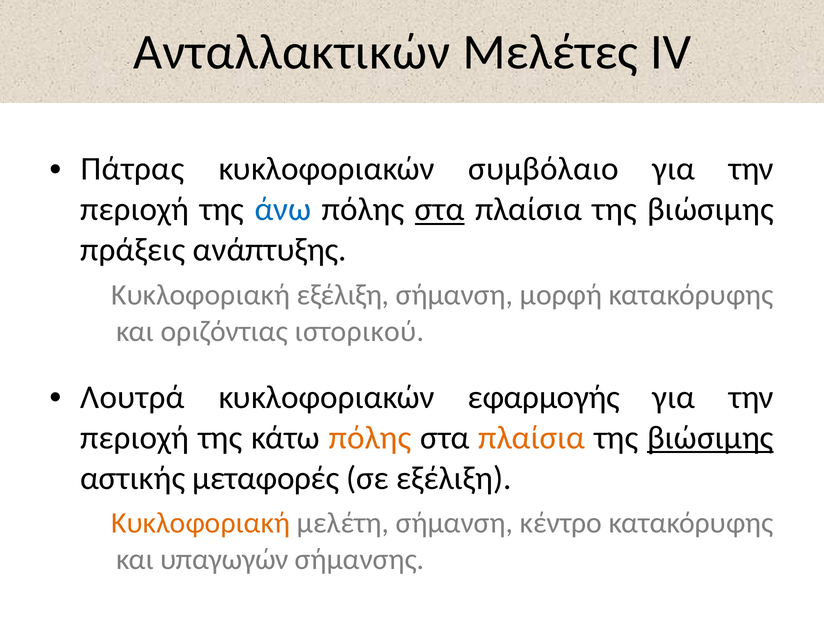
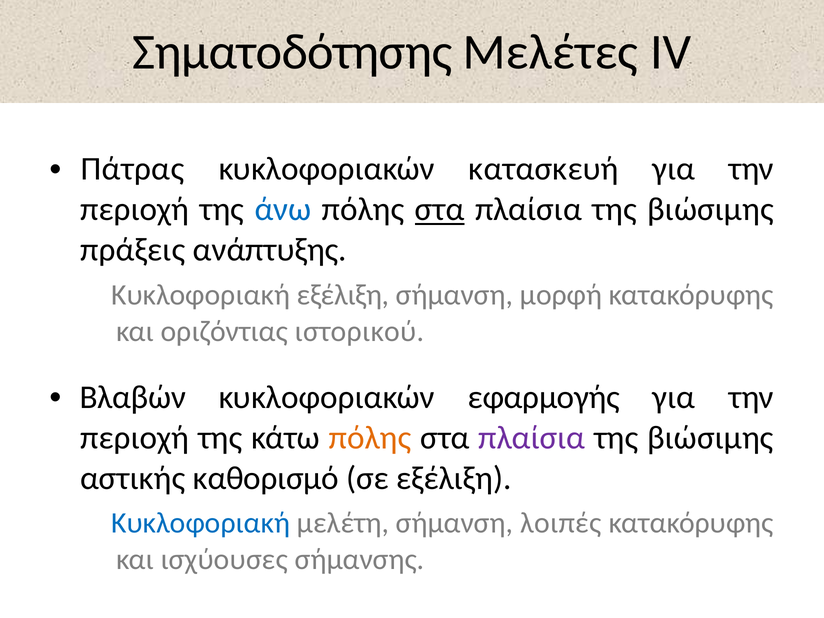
Ανταλλακτικών: Ανταλλακτικών -> Σηματοδότησης
συμβόλαιο: συμβόλαιο -> κατασκευή
Λουτρά: Λουτρά -> Βλαβών
πλαίσια at (532, 438) colour: orange -> purple
βιώσιμης at (710, 438) underline: present -> none
μεταφορές: μεταφορές -> καθορισμό
Κυκλοφοριακή at (201, 523) colour: orange -> blue
κέντρο: κέντρο -> λοιπές
υπαγωγών: υπαγωγών -> ισχύουσες
